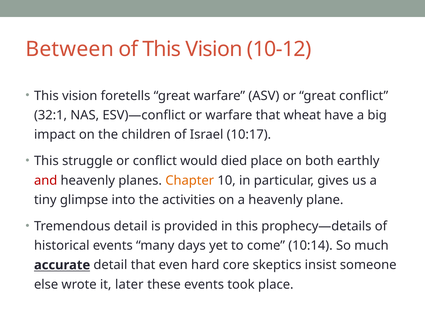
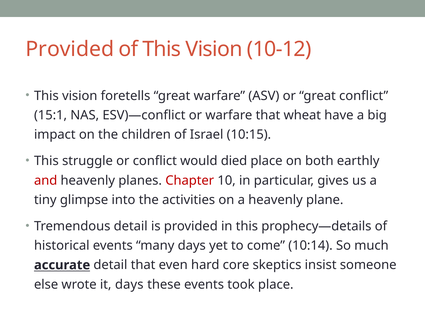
Between at (70, 49): Between -> Provided
32:1: 32:1 -> 15:1
10:17: 10:17 -> 10:15
Chapter colour: orange -> red
it later: later -> days
